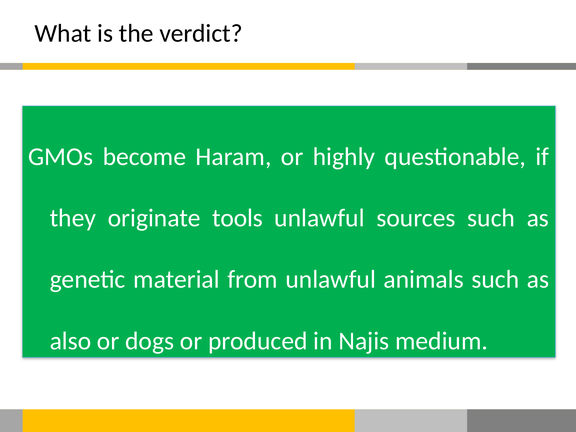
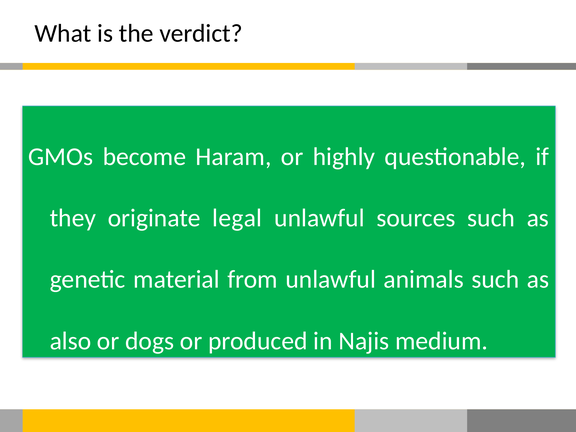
tools: tools -> legal
